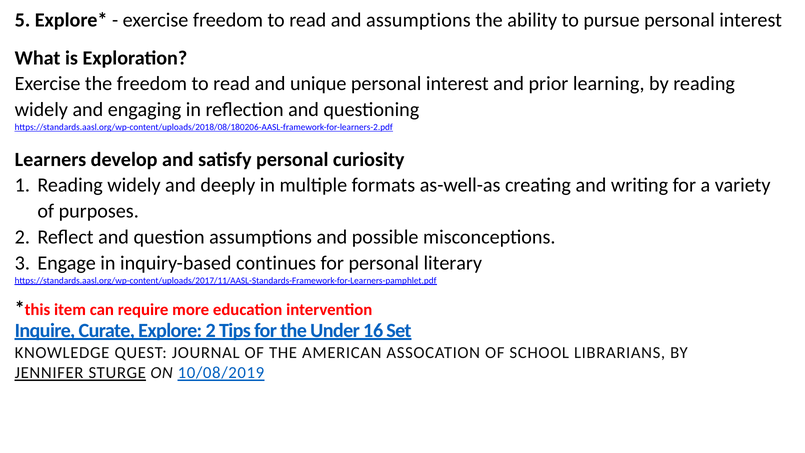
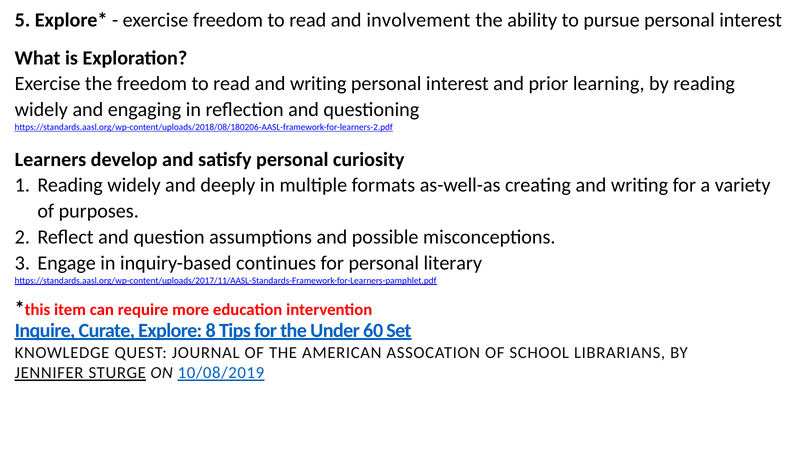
and assumptions: assumptions -> involvement
read and unique: unique -> writing
Explore 2: 2 -> 8
16: 16 -> 60
